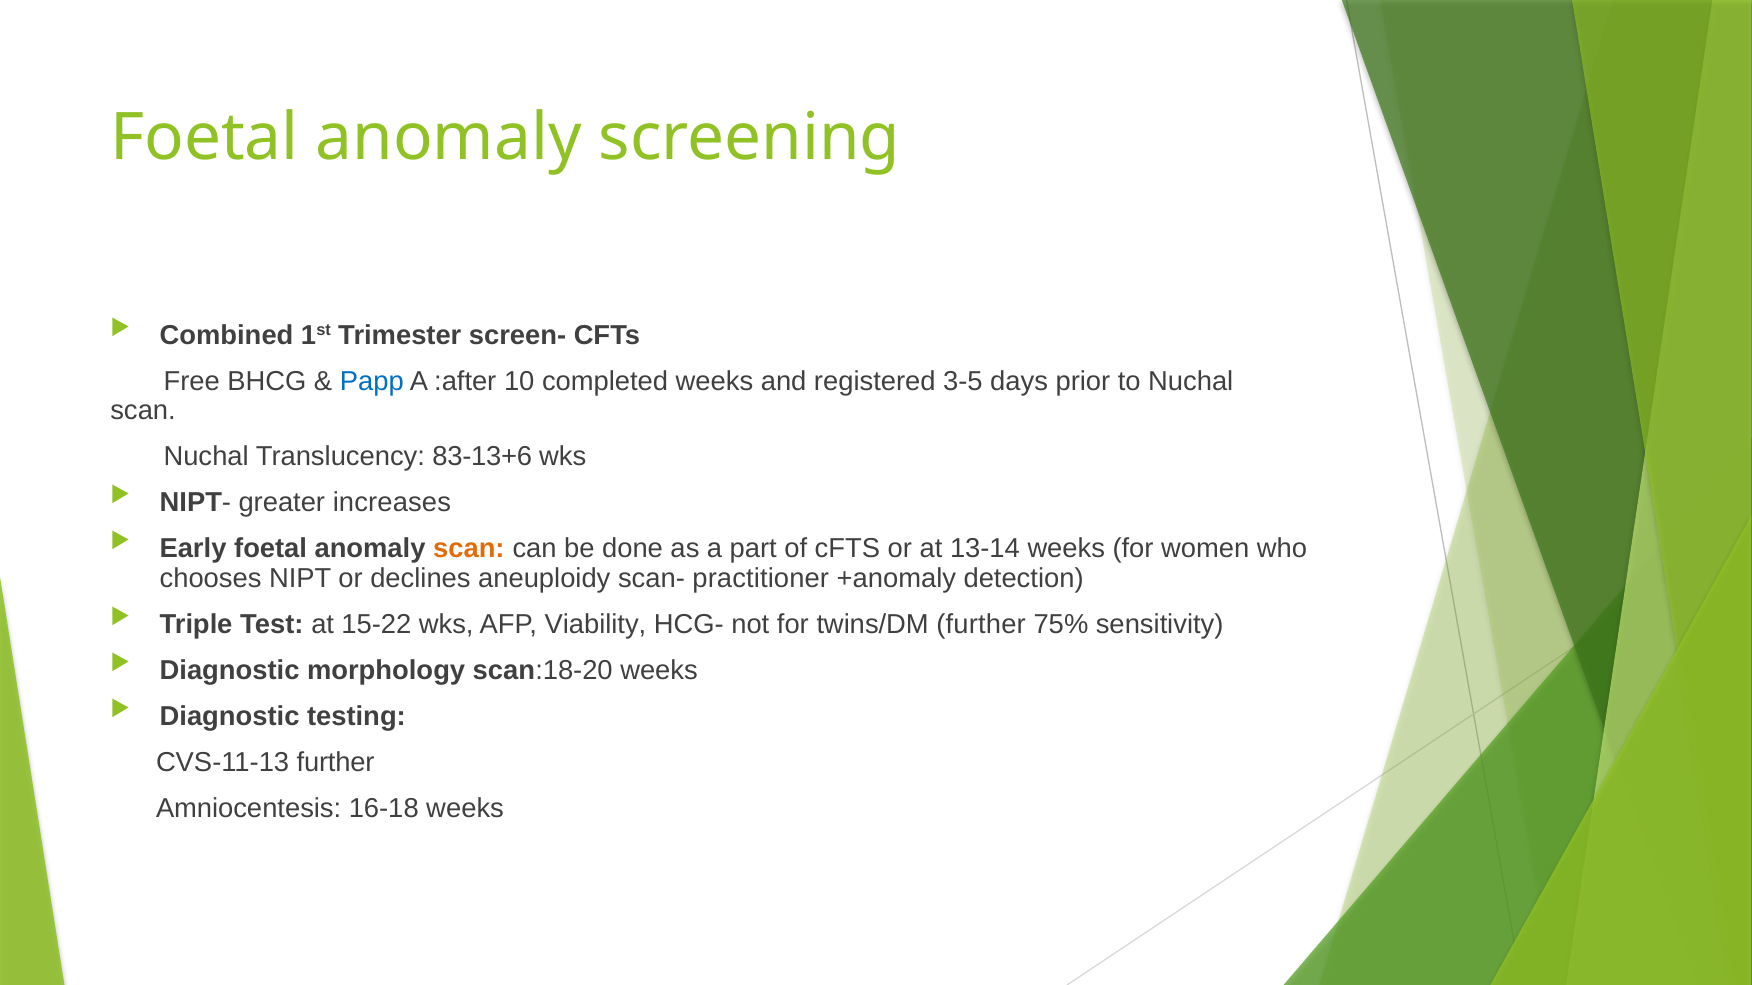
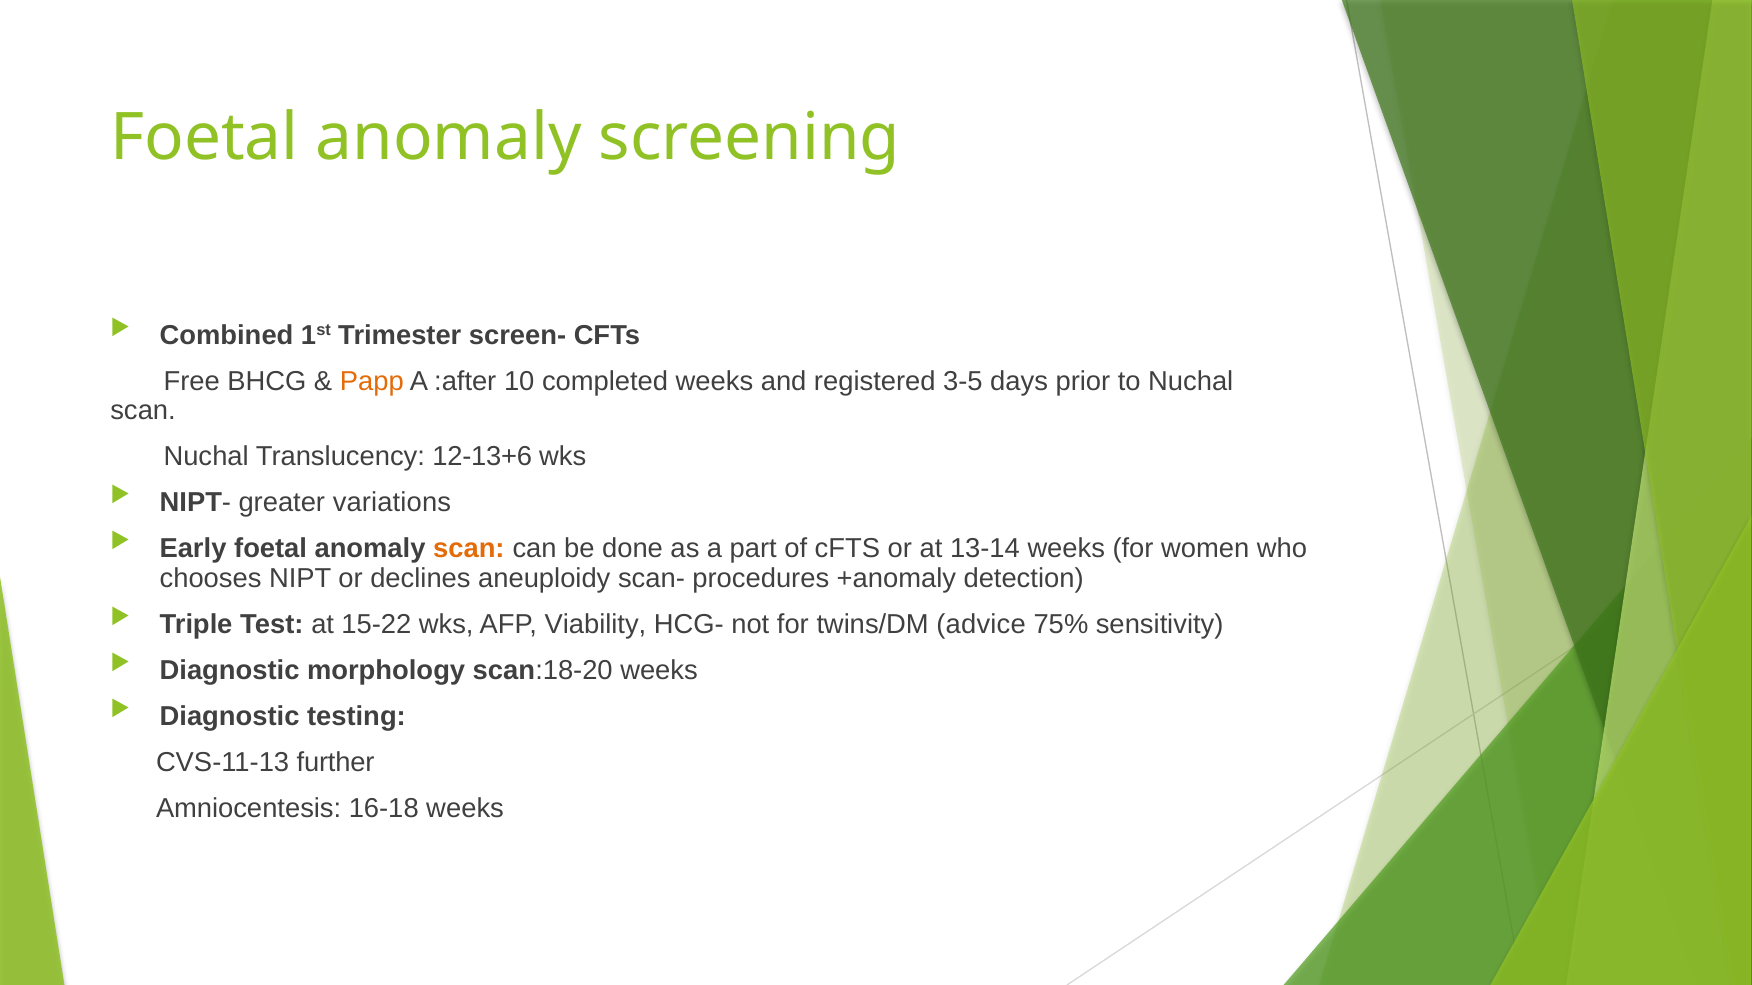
Papp colour: blue -> orange
83-13+6: 83-13+6 -> 12-13+6
increases: increases -> variations
practitioner: practitioner -> procedures
twins/DM further: further -> advice
